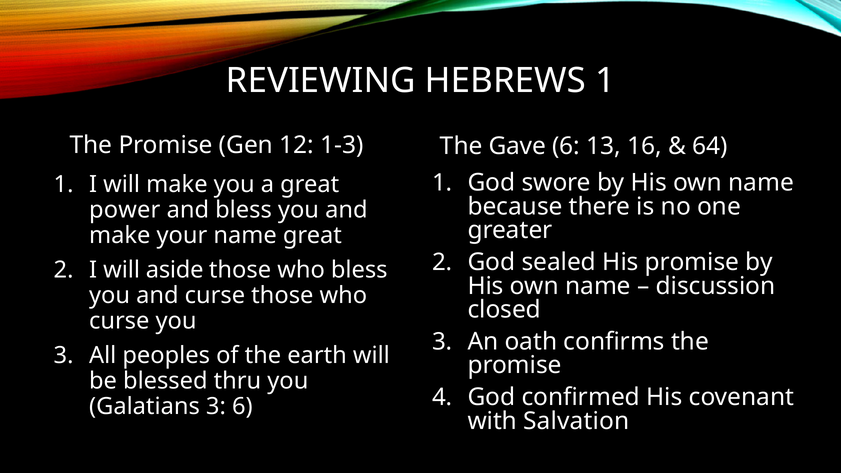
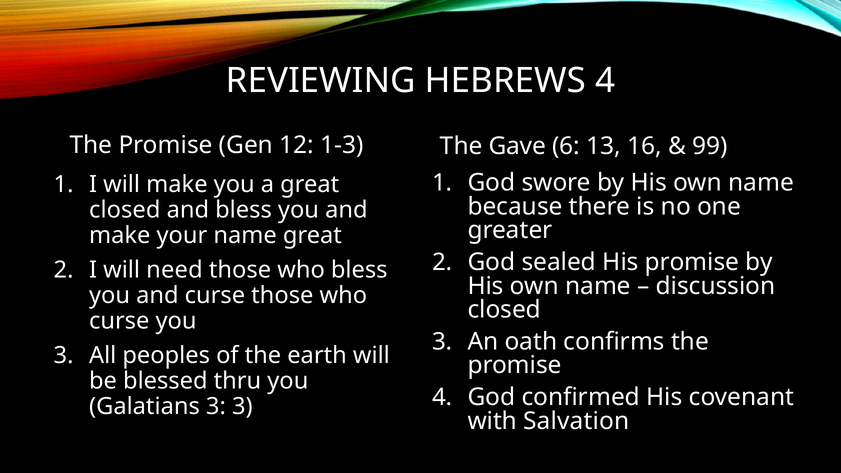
HEBREWS 1: 1 -> 4
64: 64 -> 99
power at (125, 210): power -> closed
aside: aside -> need
3 6: 6 -> 3
